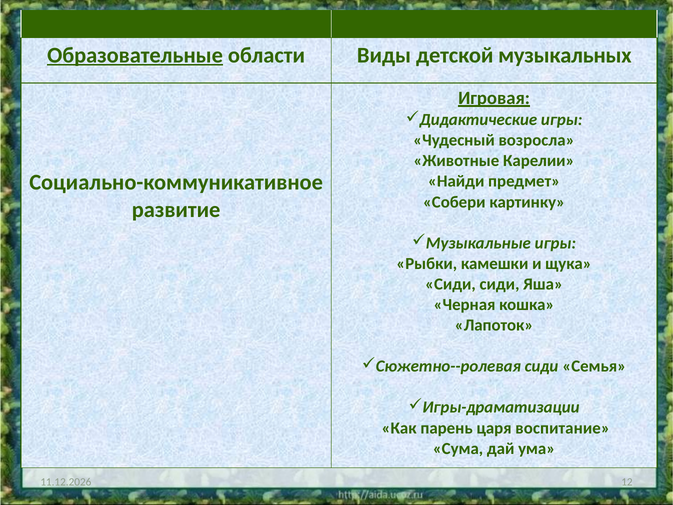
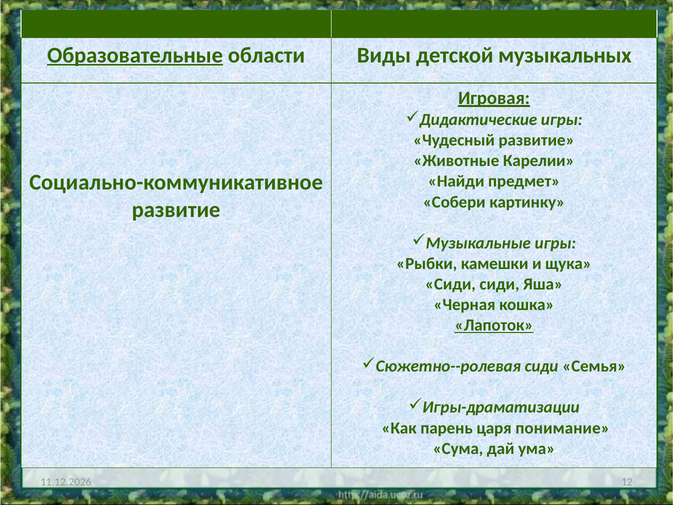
Чудесный возросла: возросла -> развитие
Лапоток underline: none -> present
воспитание: воспитание -> понимание
